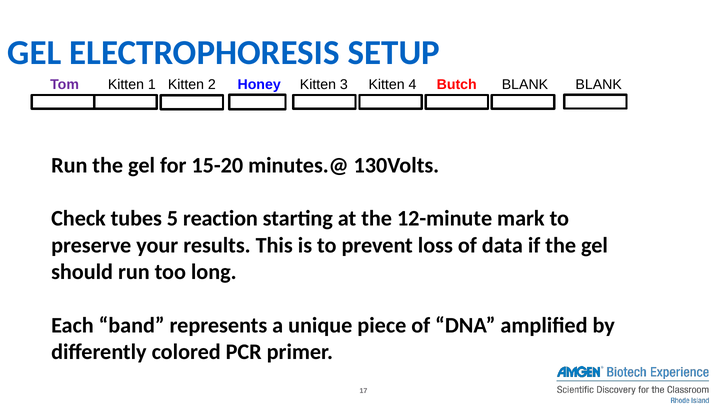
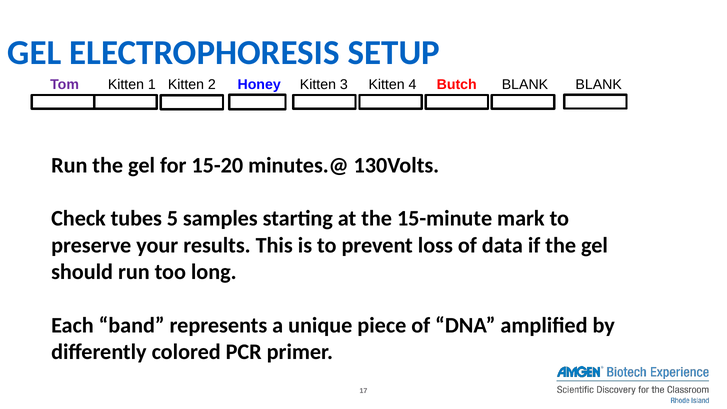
reaction: reaction -> samples
12-minute: 12-minute -> 15-minute
